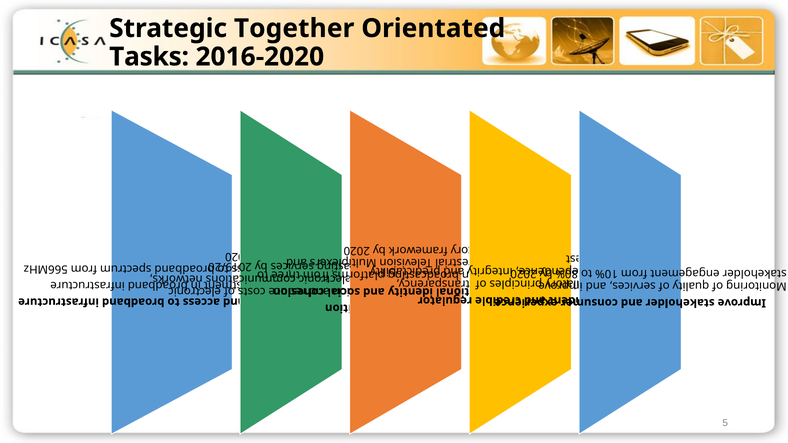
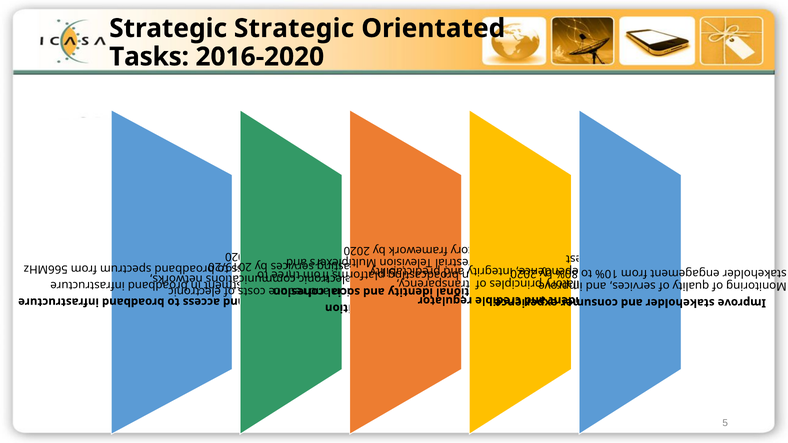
Strategic Together: Together -> Strategic
